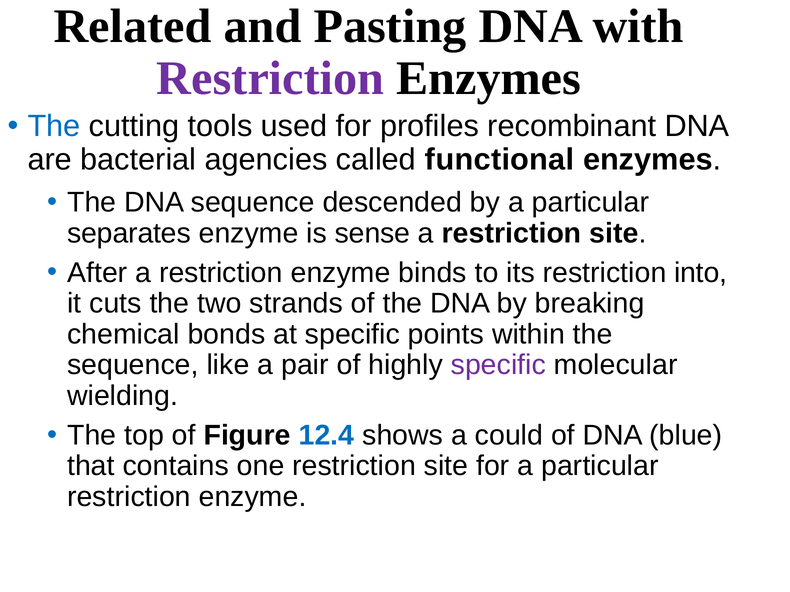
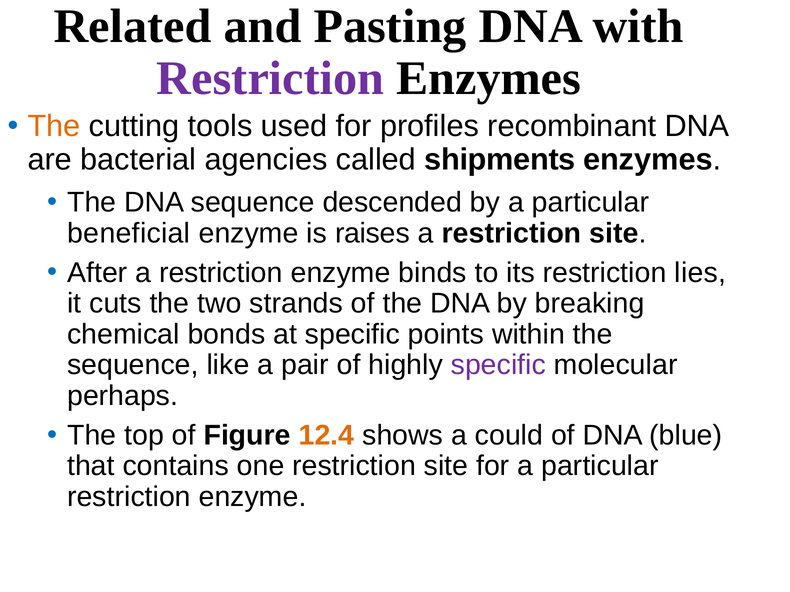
The at (54, 126) colour: blue -> orange
functional: functional -> shipments
separates: separates -> beneficial
sense: sense -> raises
into: into -> lies
wielding: wielding -> perhaps
12.4 colour: blue -> orange
